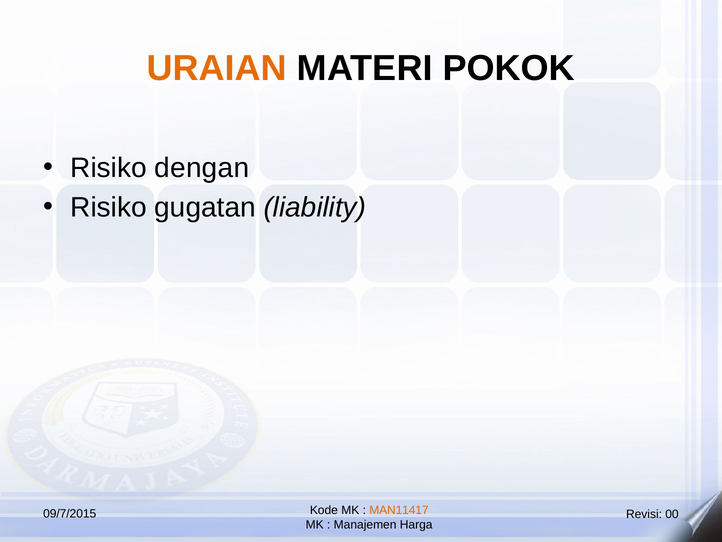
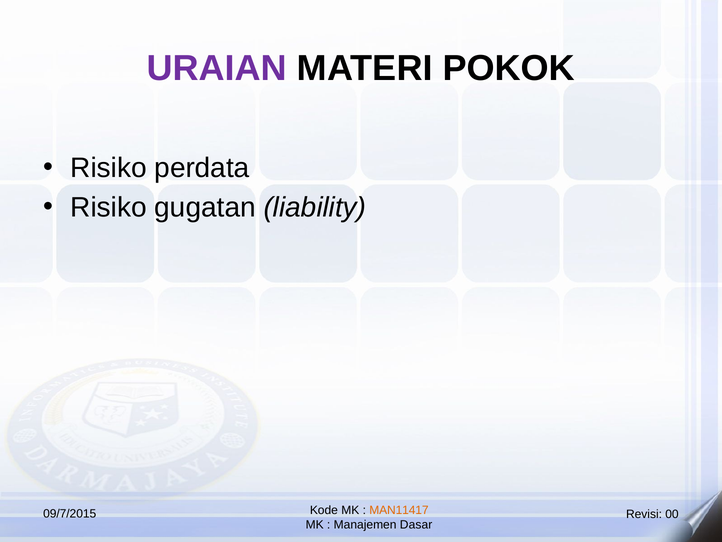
URAIAN colour: orange -> purple
dengan: dengan -> perdata
Harga: Harga -> Dasar
